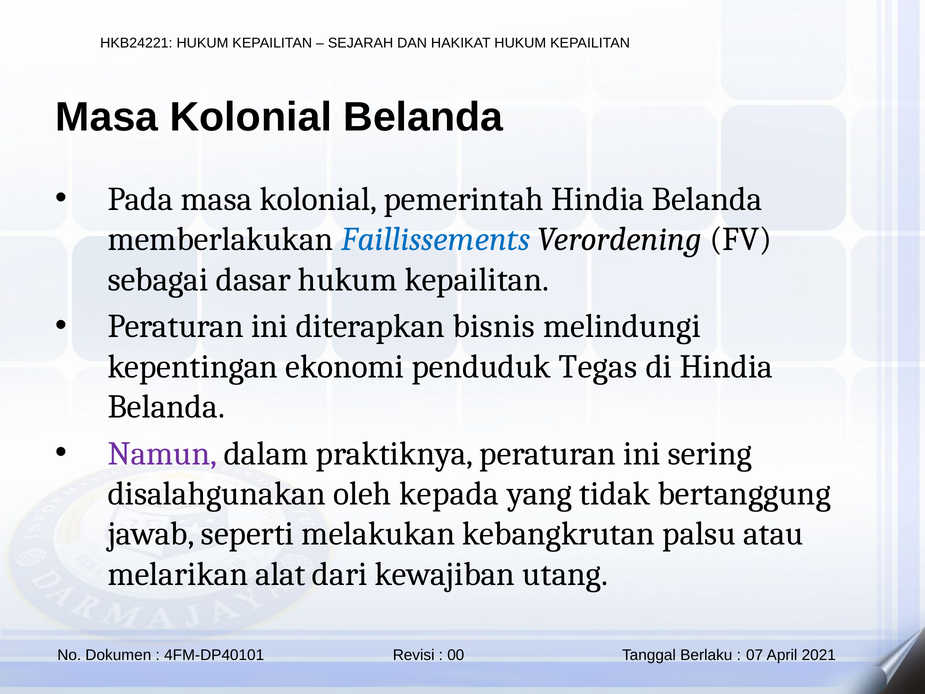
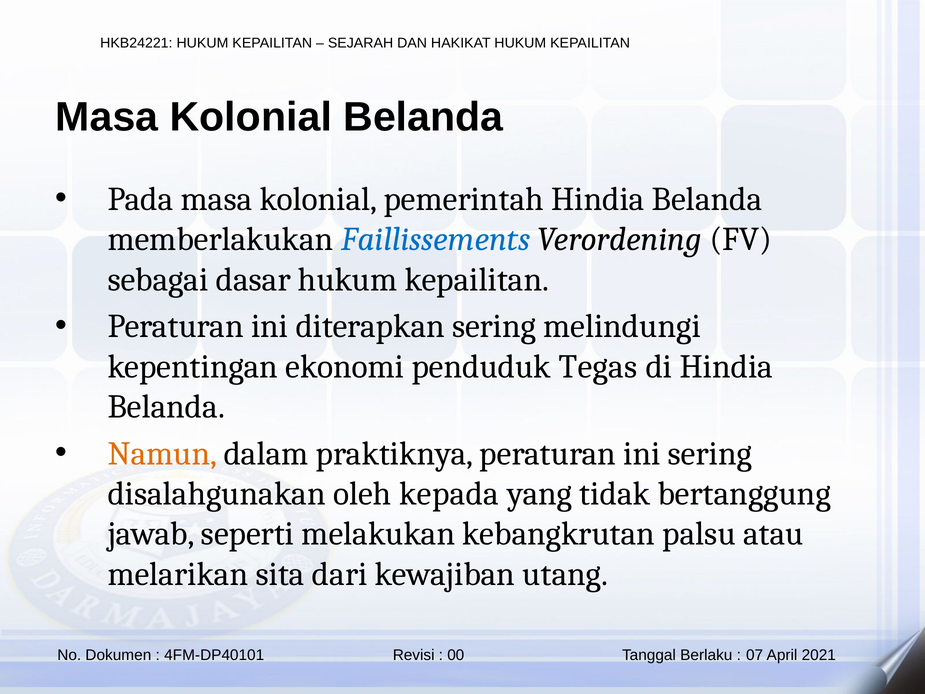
diterapkan bisnis: bisnis -> sering
Namun colour: purple -> orange
alat: alat -> sita
